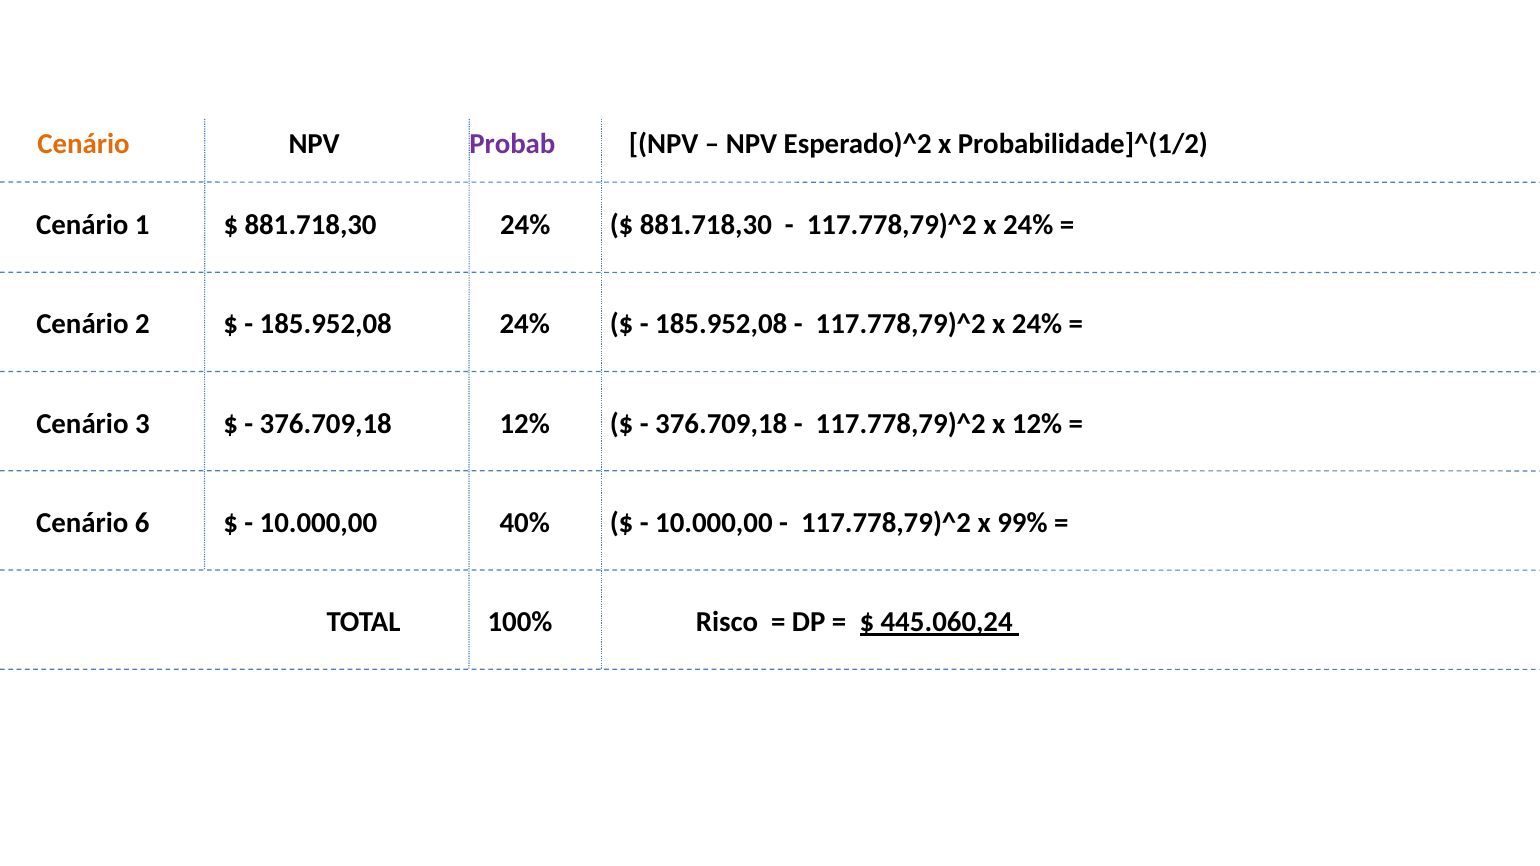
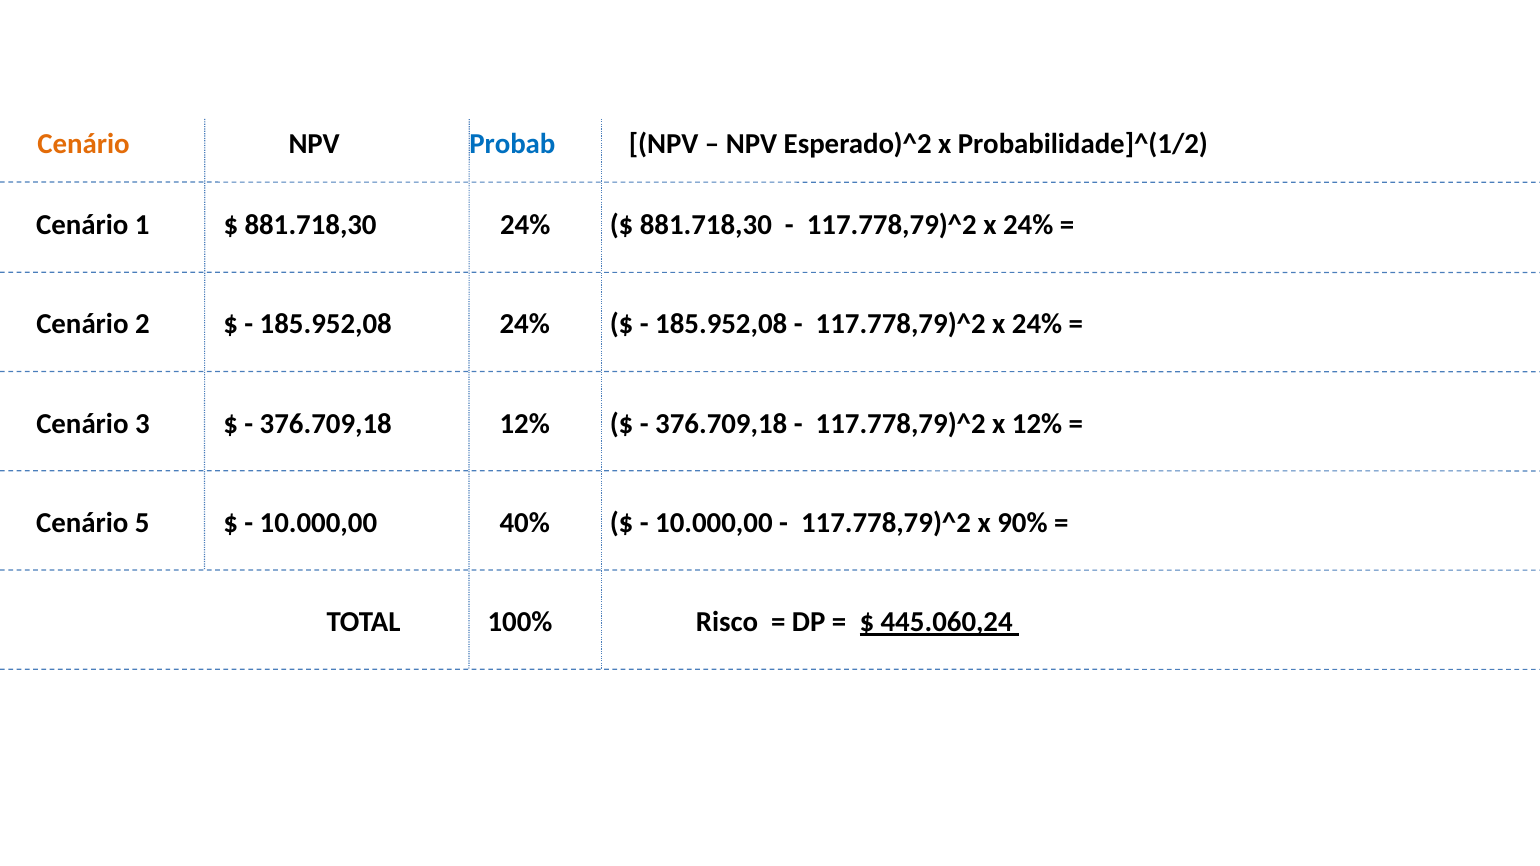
Probab colour: purple -> blue
6: 6 -> 5
99%: 99% -> 90%
